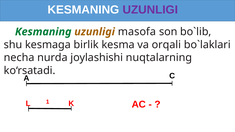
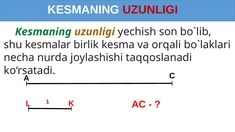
UZUNLIGI at (150, 10) colour: purple -> red
masofa: masofa -> yechish
kesmaga: kesmaga -> kesmalar
nuqtalarning: nuqtalarning -> taqqoslanadi
